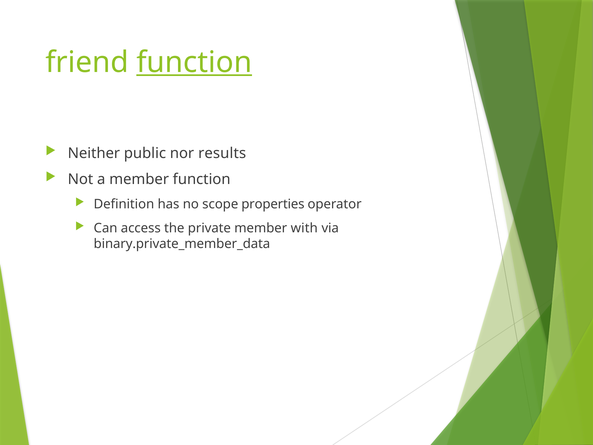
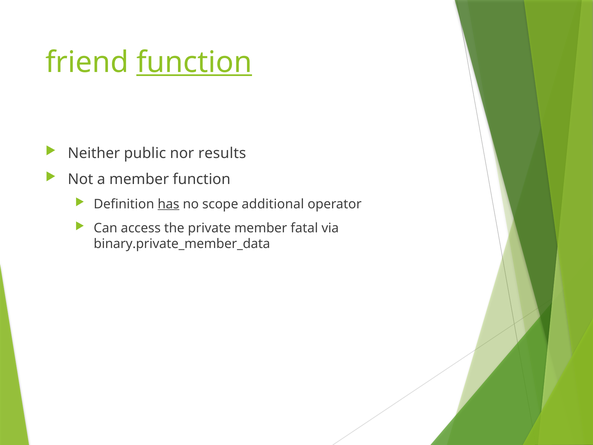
has underline: none -> present
properties: properties -> additional
with: with -> fatal
